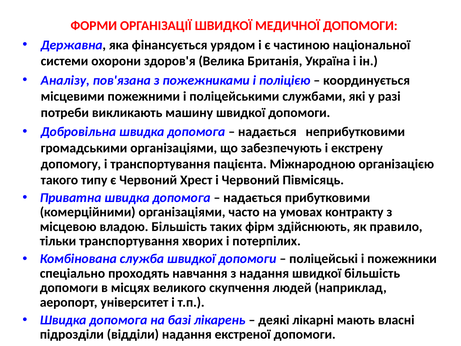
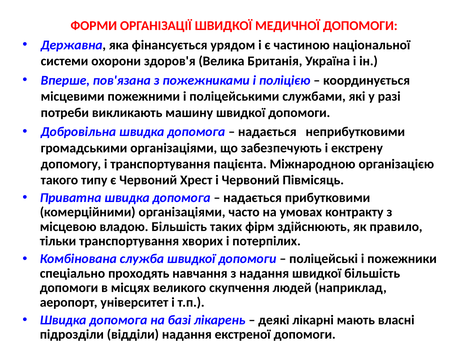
Аналізу: Аналізу -> Вперше
